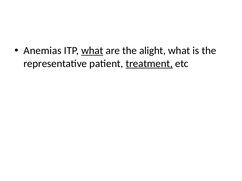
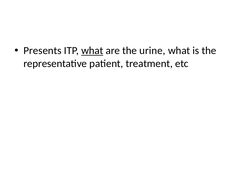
Anemias: Anemias -> Presents
alight: alight -> urine
treatment underline: present -> none
